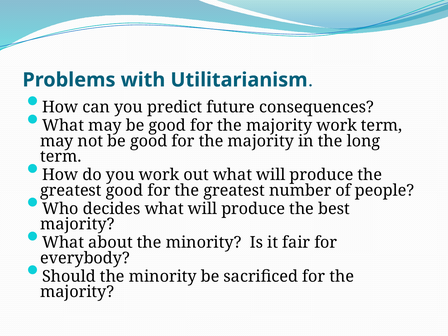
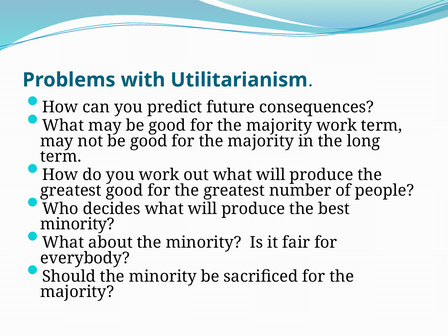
majority at (77, 224): majority -> minority
